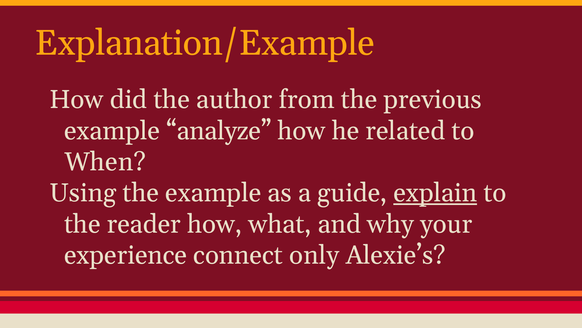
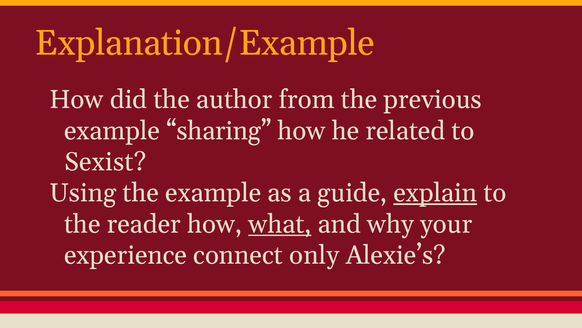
analyze: analyze -> sharing
When: When -> Sexist
what underline: none -> present
